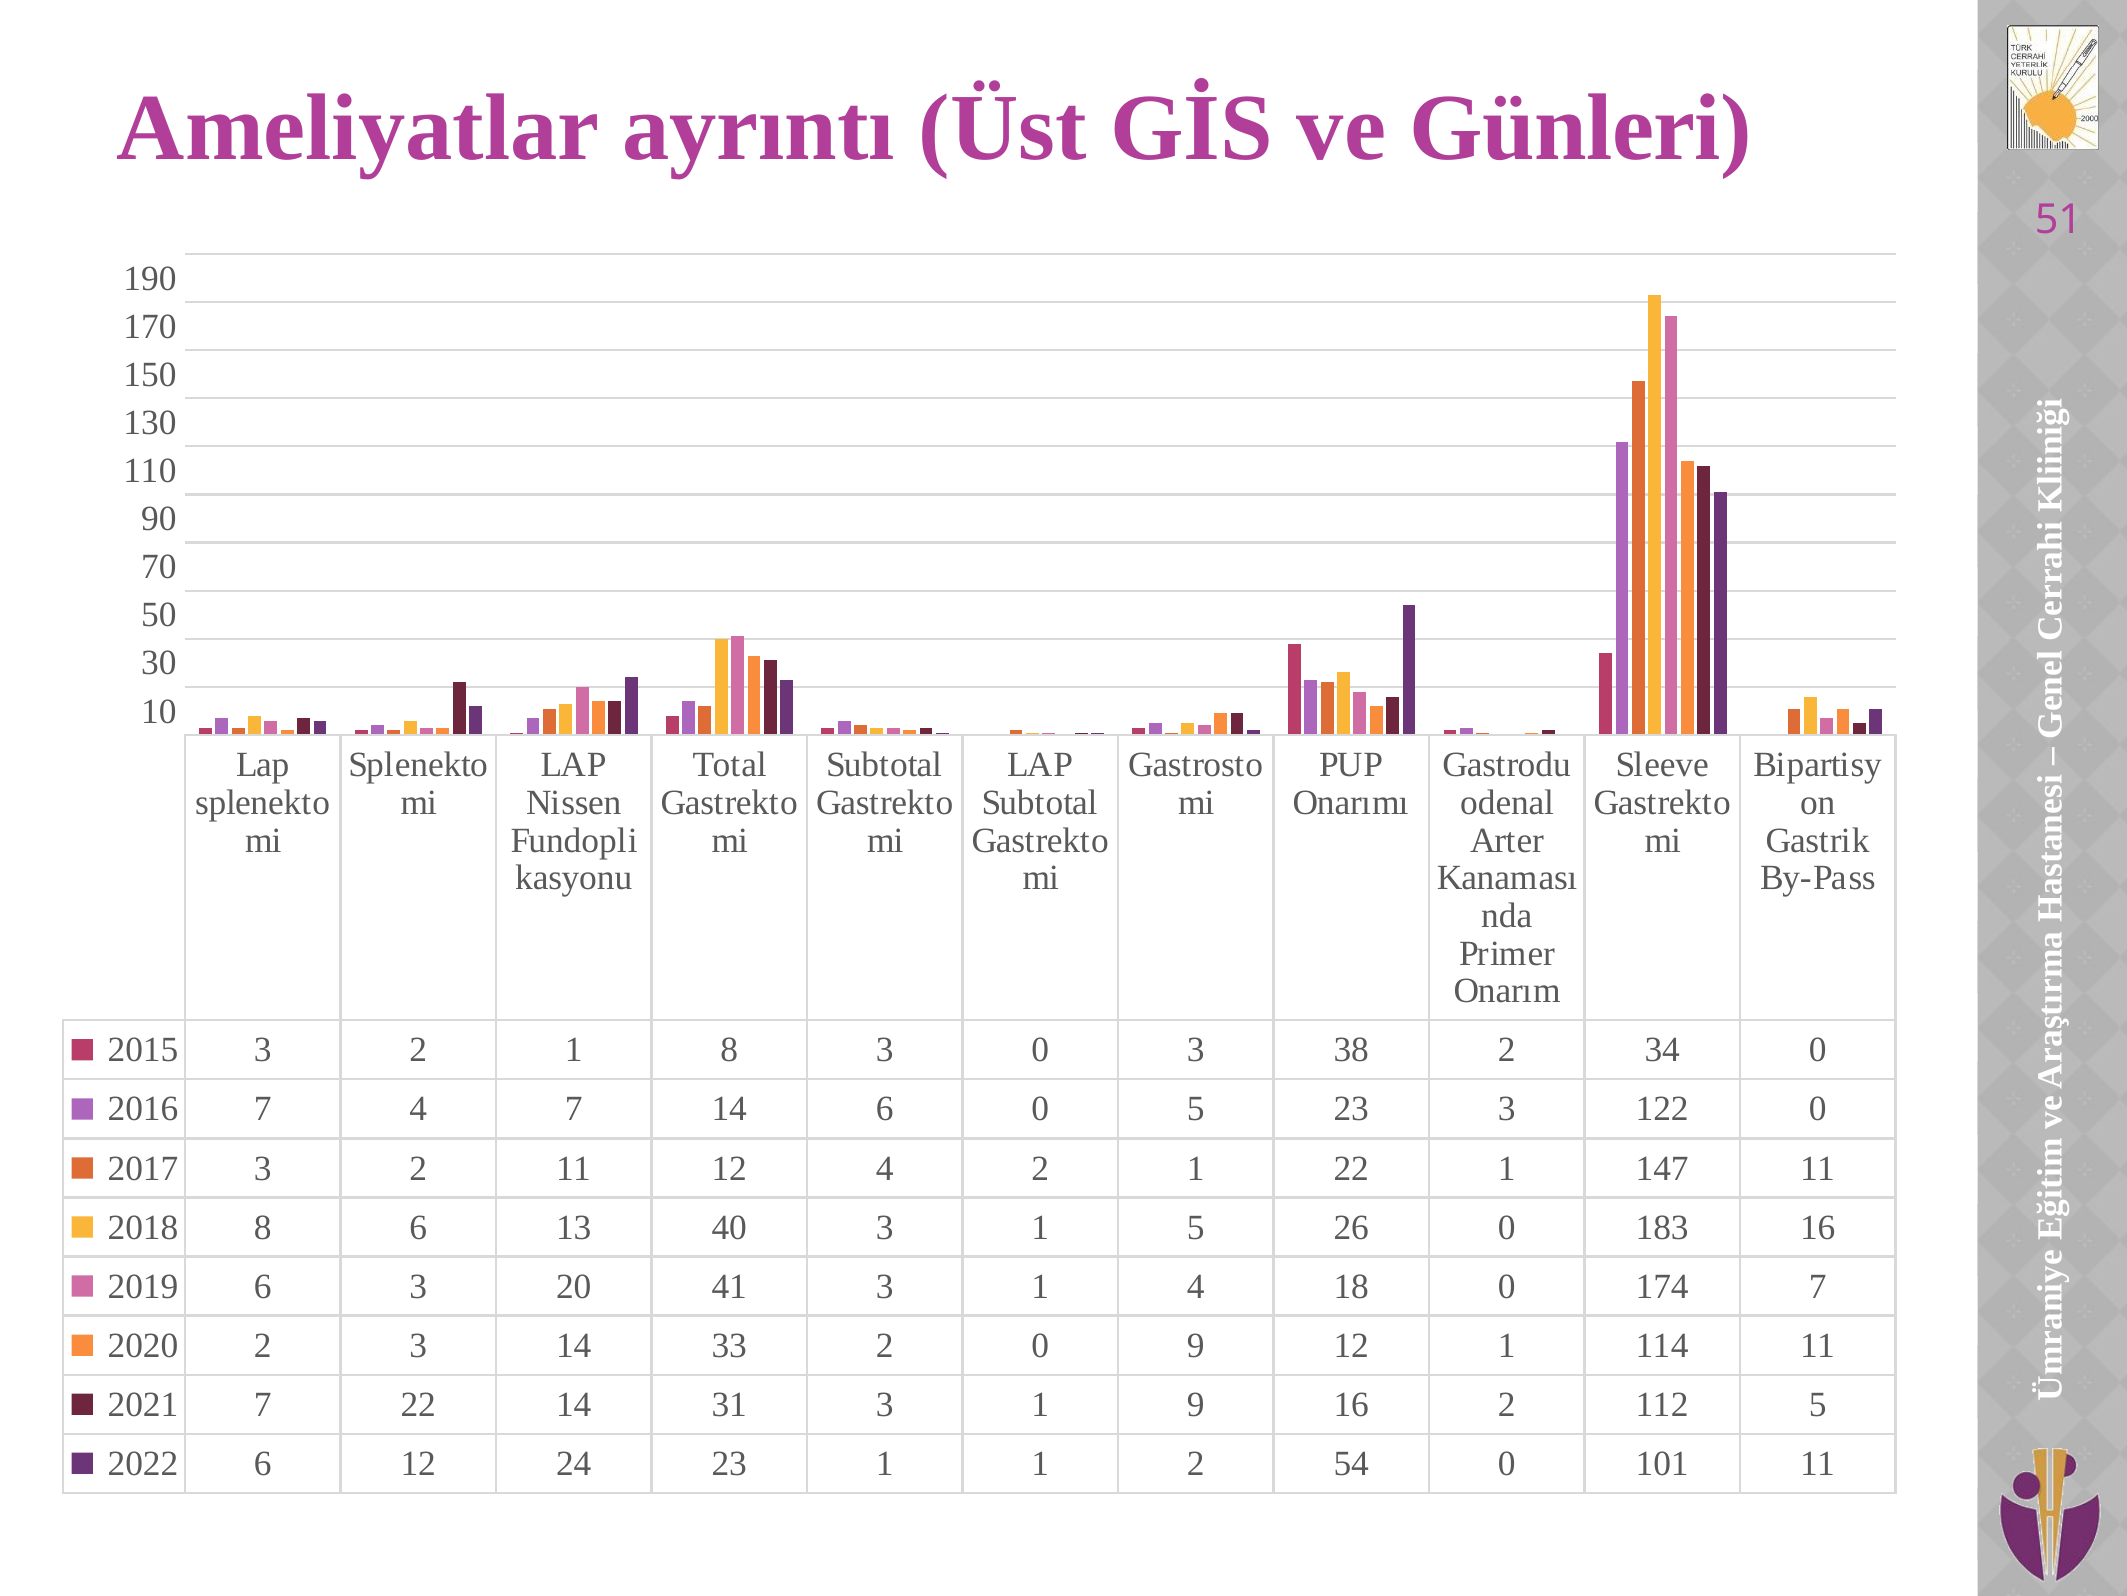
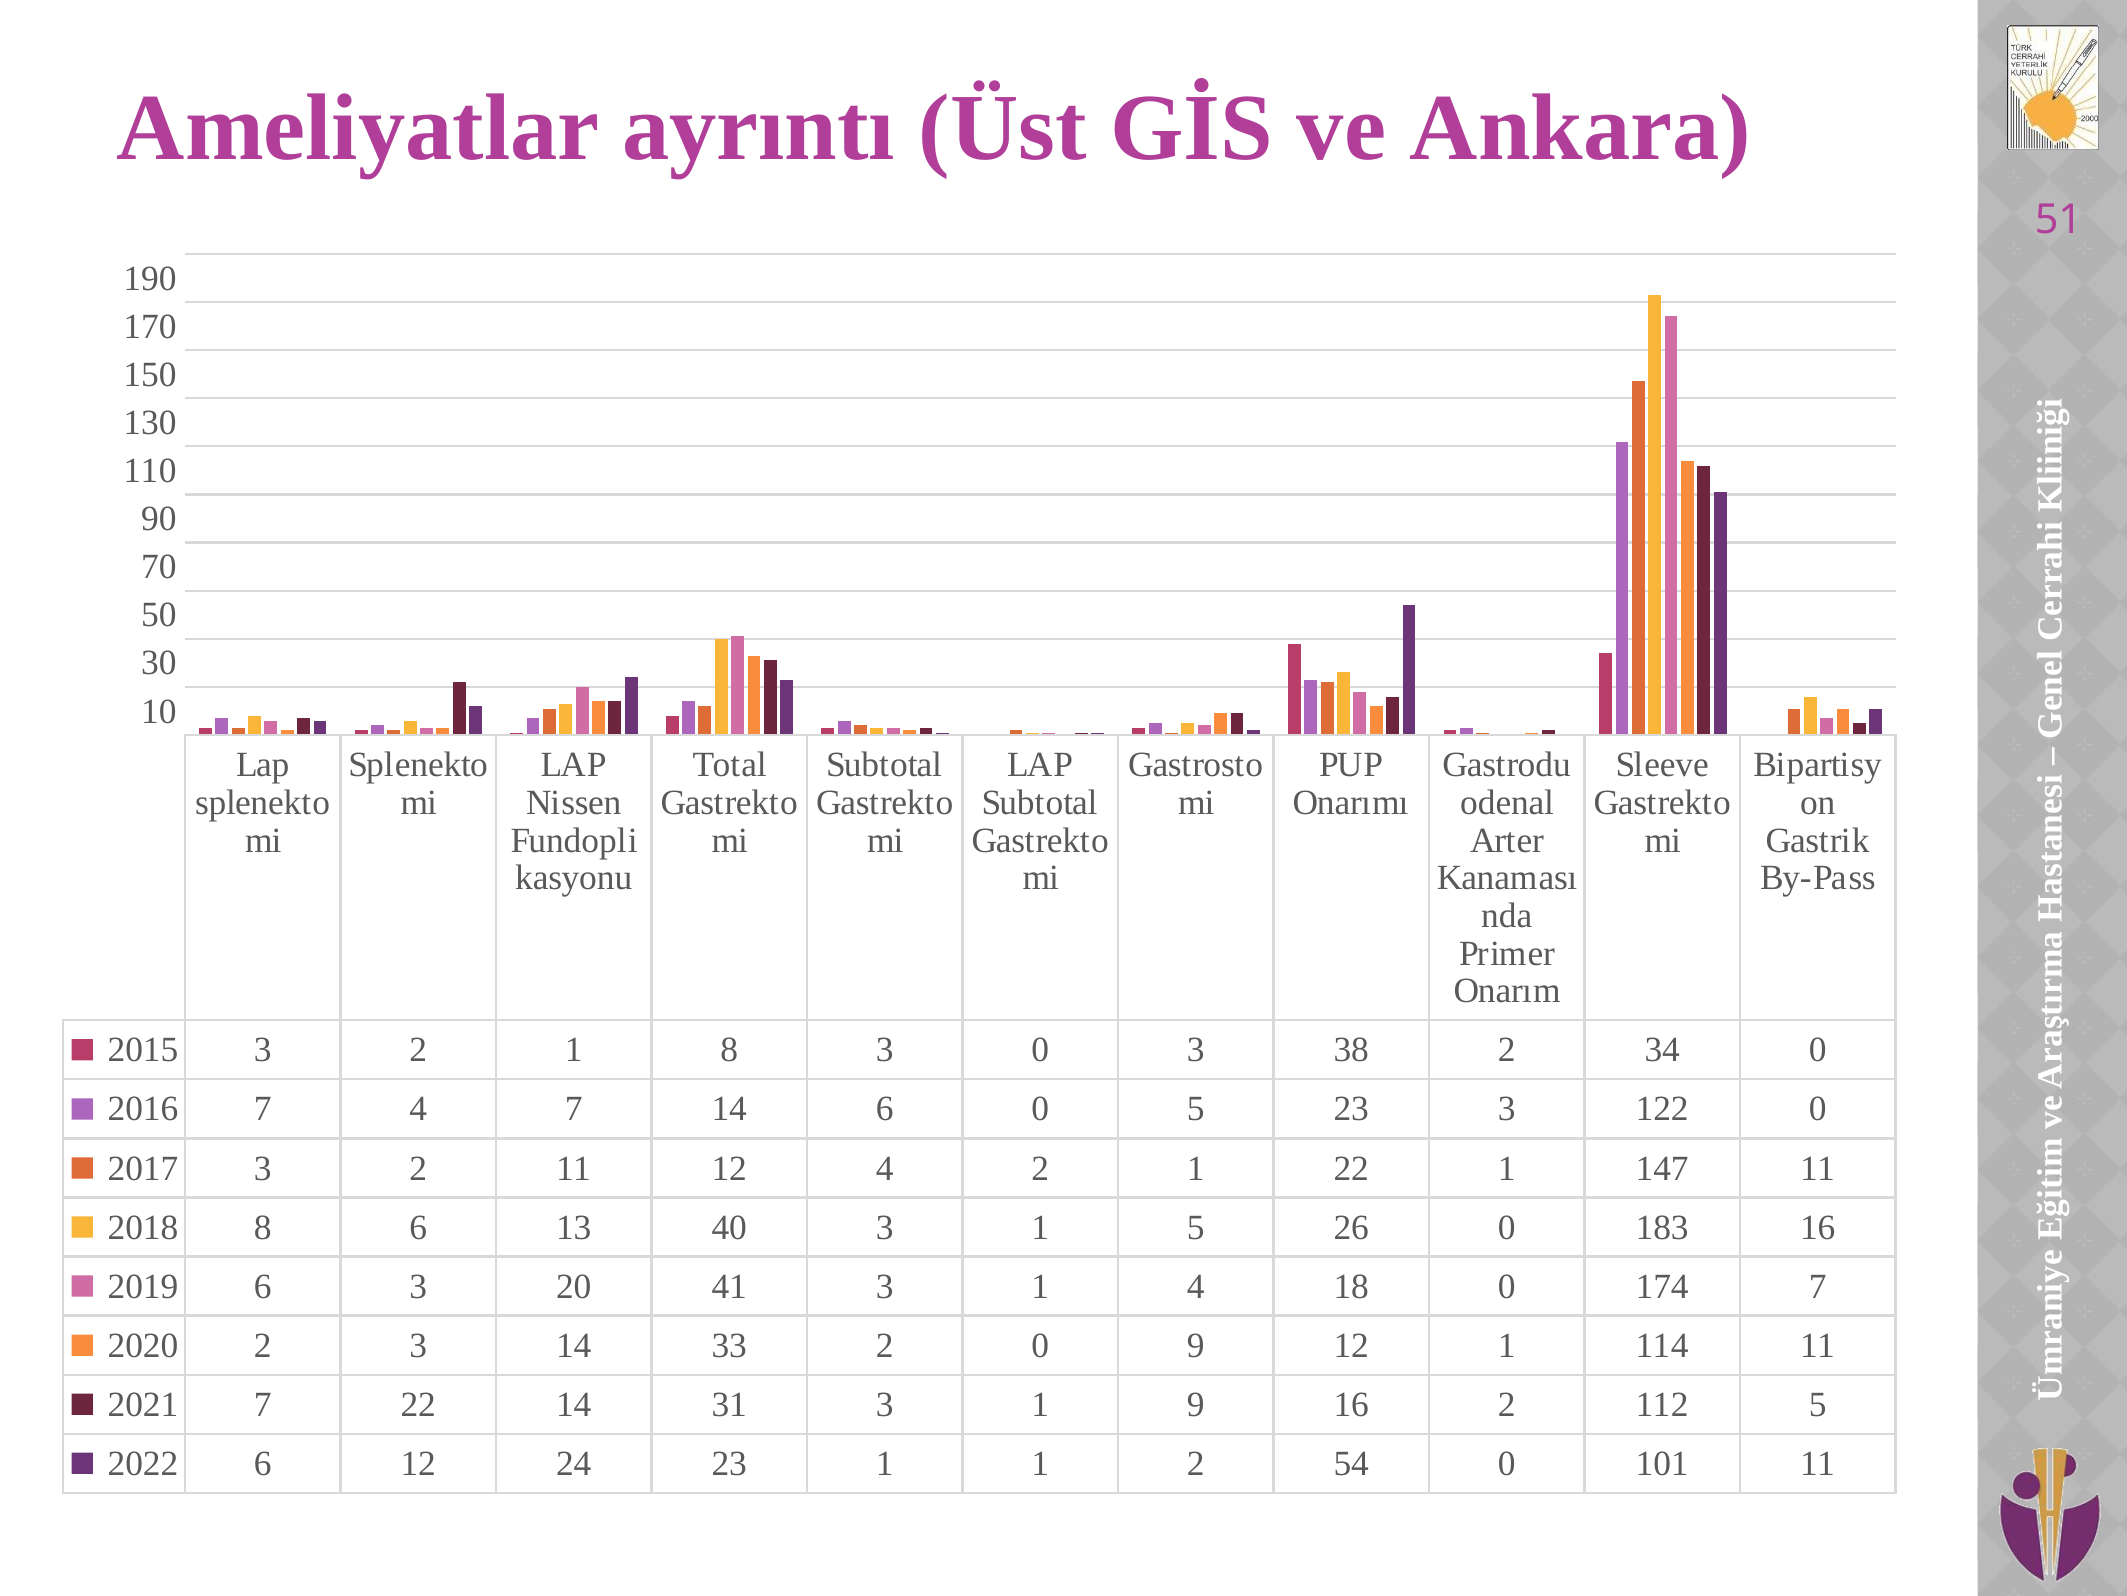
Günleri: Günleri -> Ankara
